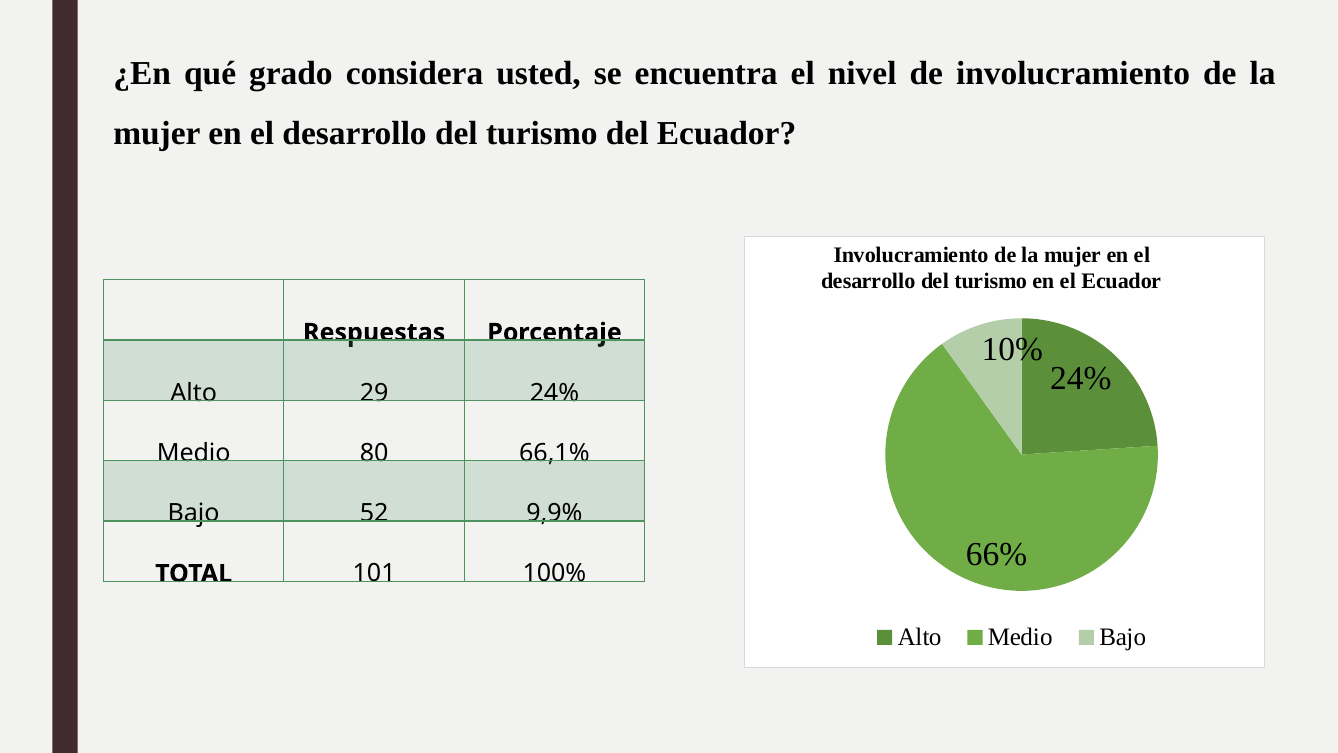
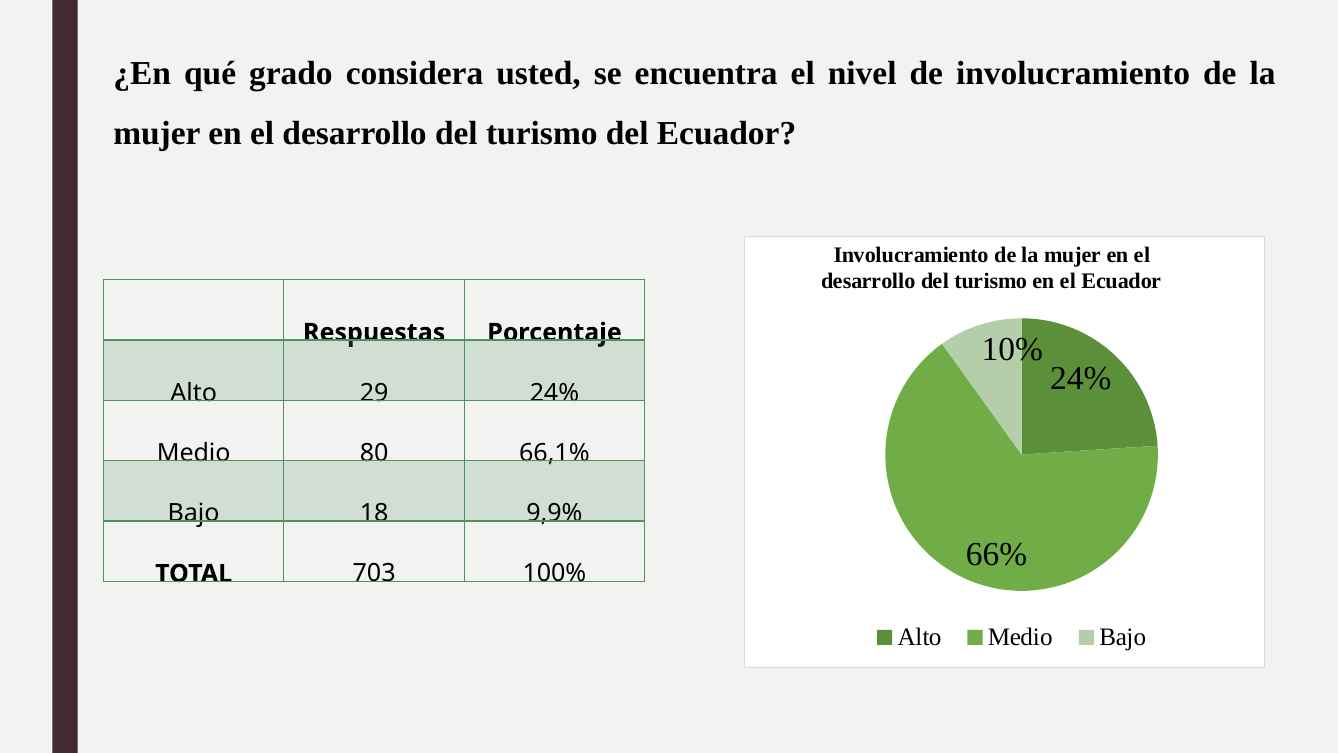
52: 52 -> 18
101: 101 -> 703
